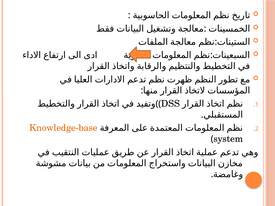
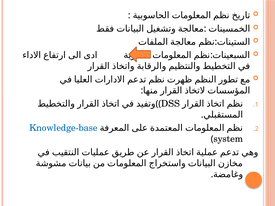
Knowledge-base colour: orange -> blue
